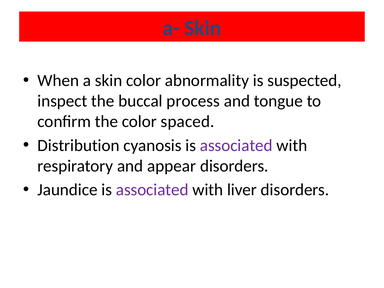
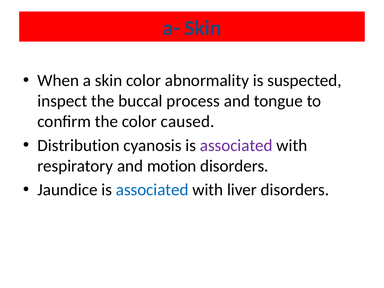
spaced: spaced -> caused
appear: appear -> motion
associated at (152, 190) colour: purple -> blue
